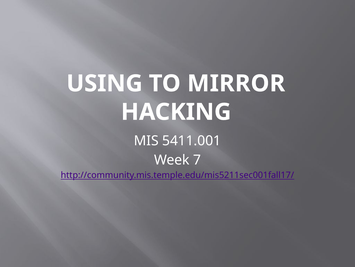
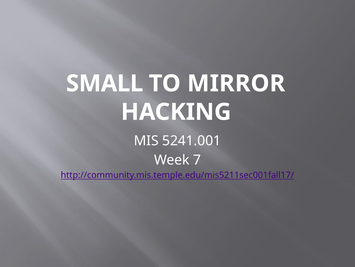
USING: USING -> SMALL
5411.001: 5411.001 -> 5241.001
